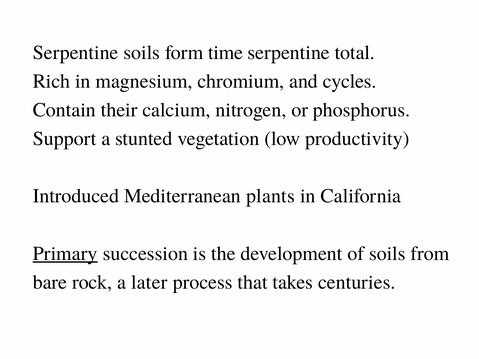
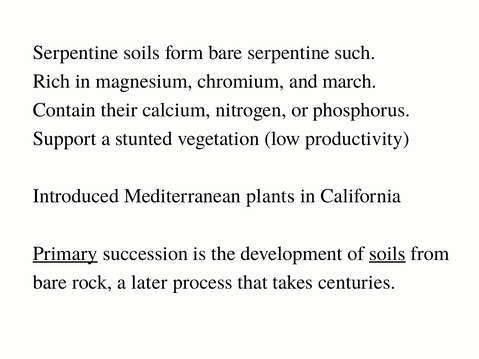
form time: time -> bare
total: total -> such
cycles: cycles -> march
soils at (387, 254) underline: none -> present
